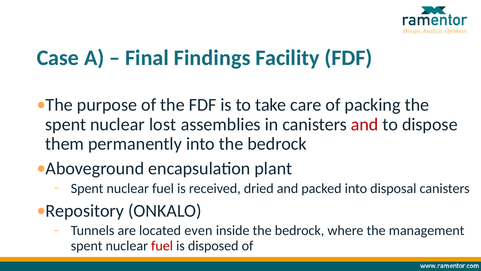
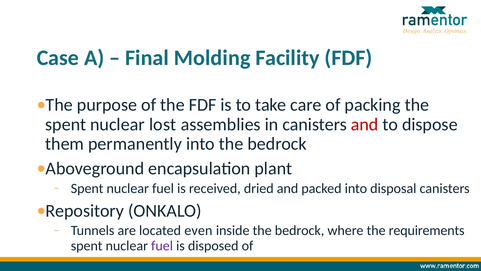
Findings: Findings -> Molding
management: management -> requirements
fuel at (162, 245) colour: red -> purple
